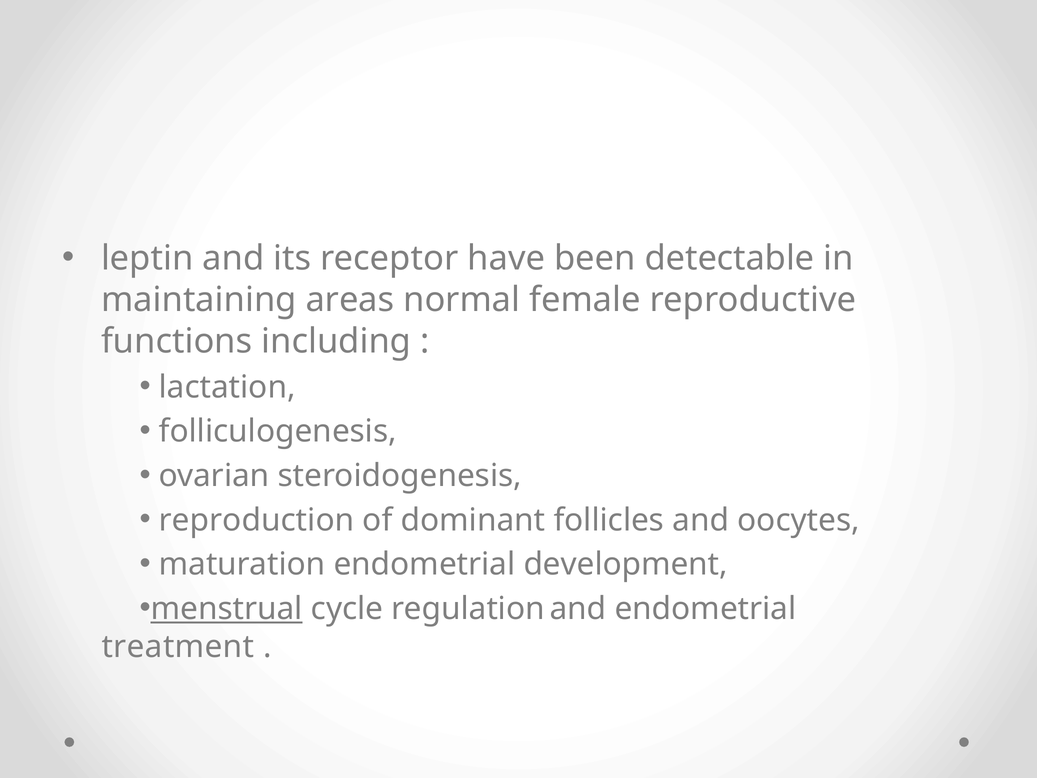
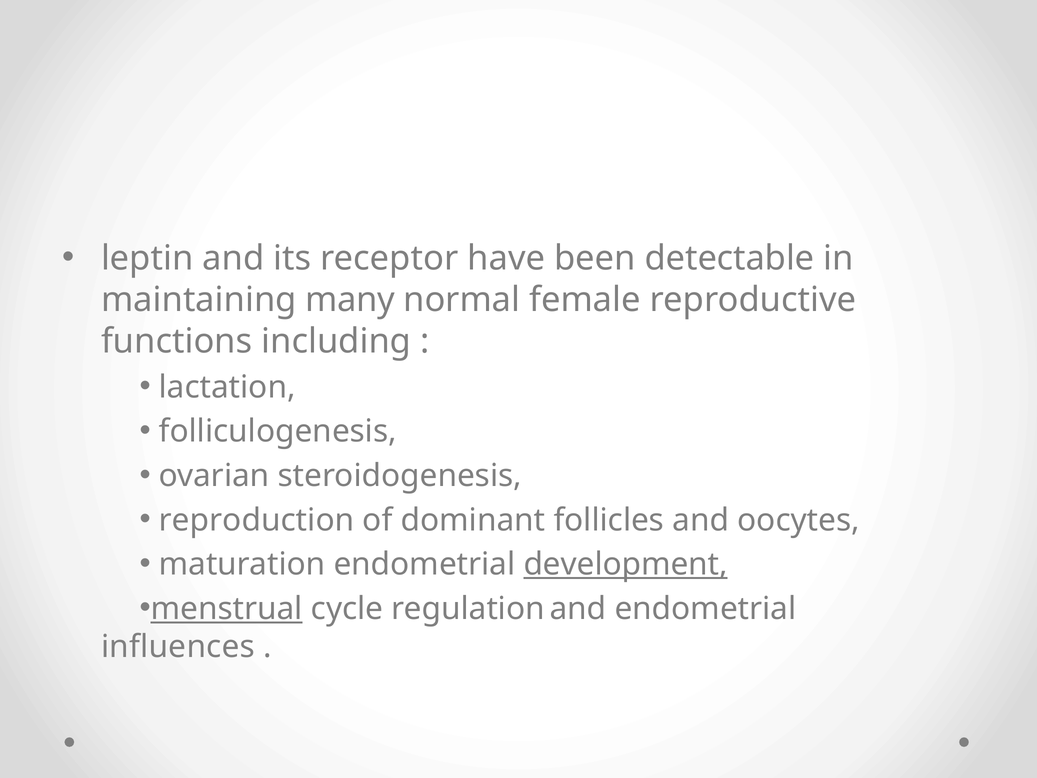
areas: areas -> many
development underline: none -> present
treatment: treatment -> influences
